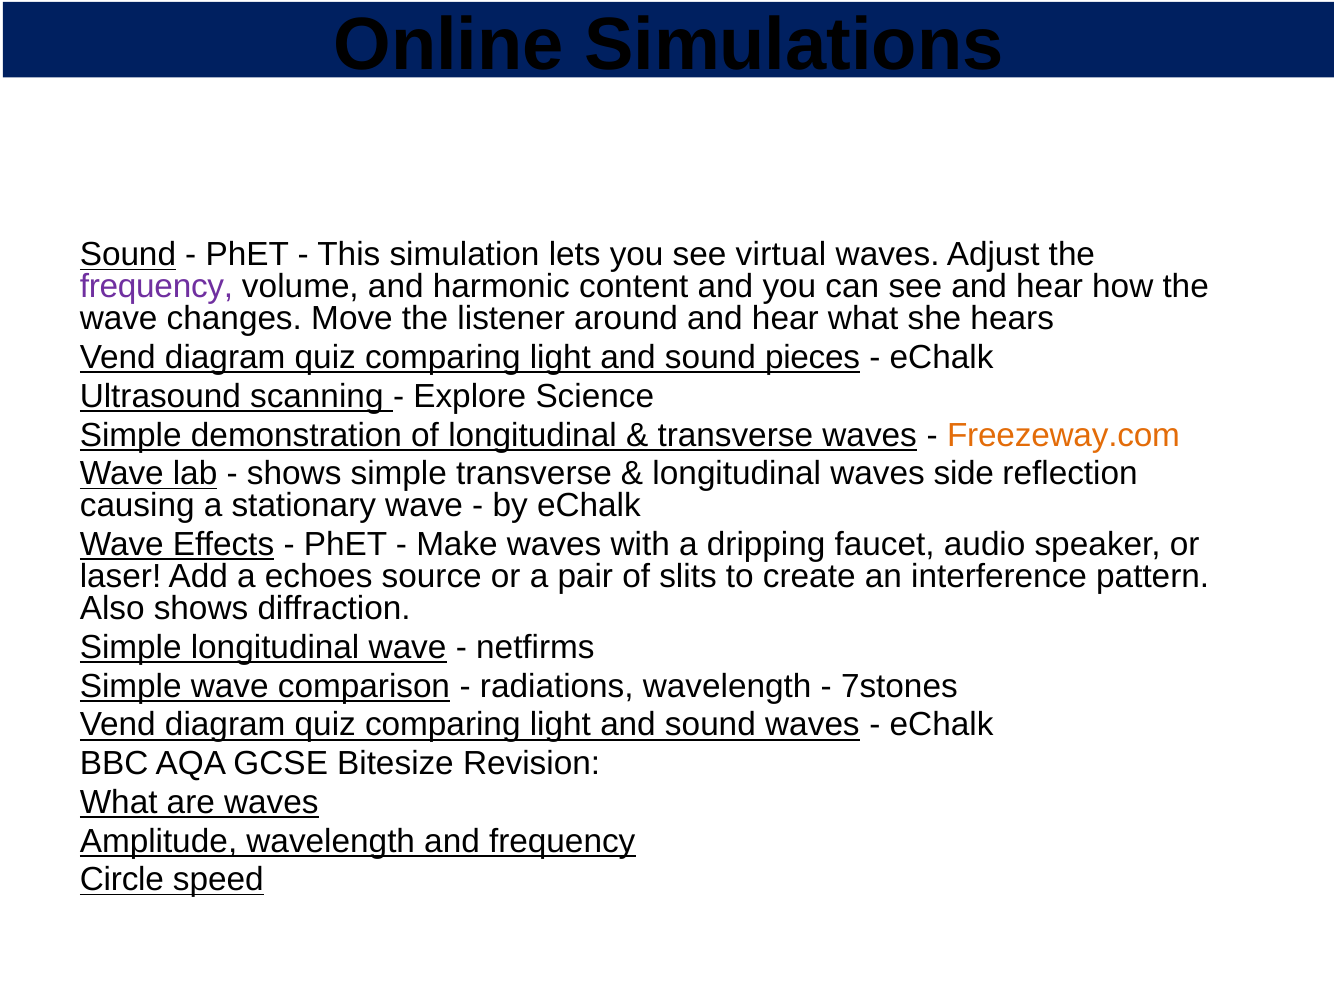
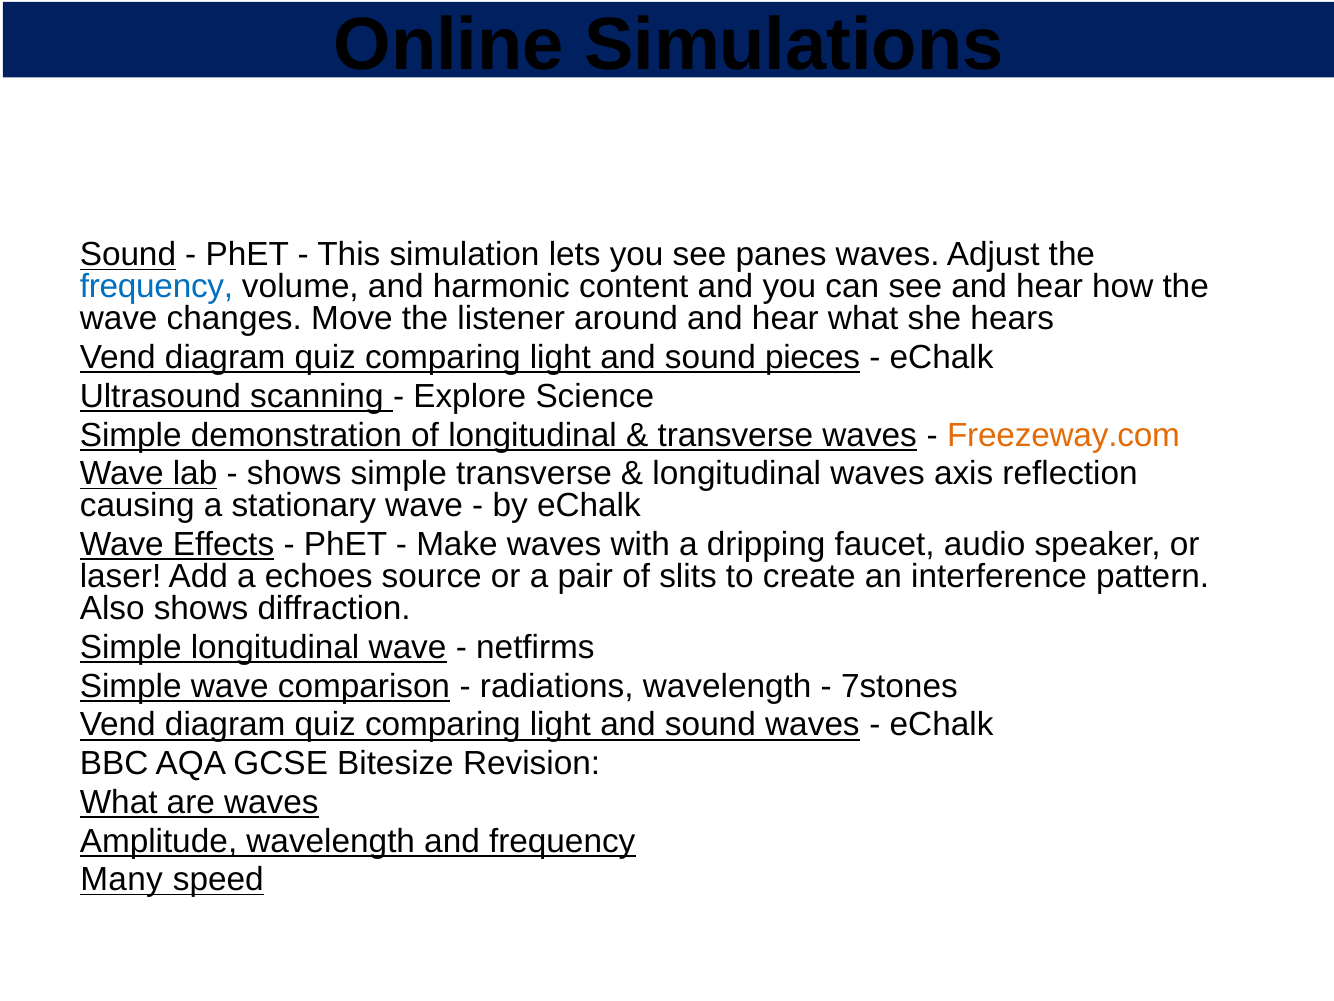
virtual: virtual -> panes
frequency at (156, 287) colour: purple -> blue
side: side -> axis
Circle: Circle -> Many
